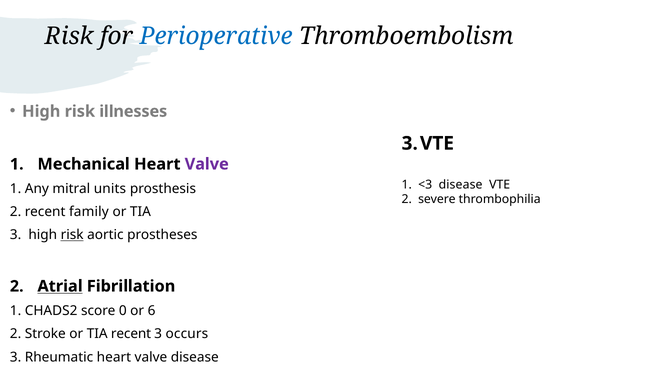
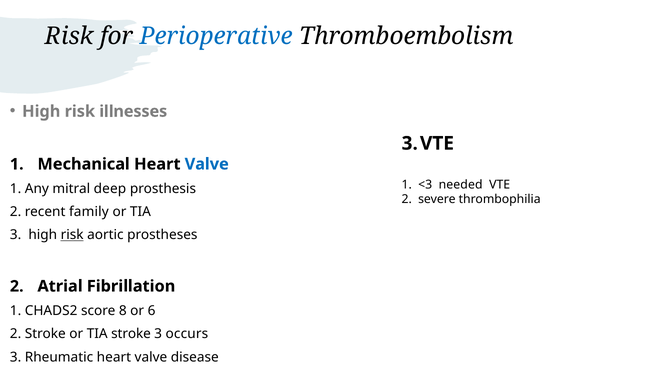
Valve at (207, 164) colour: purple -> blue
<3 disease: disease -> needed
units: units -> deep
Atrial underline: present -> none
0: 0 -> 8
TIA recent: recent -> stroke
